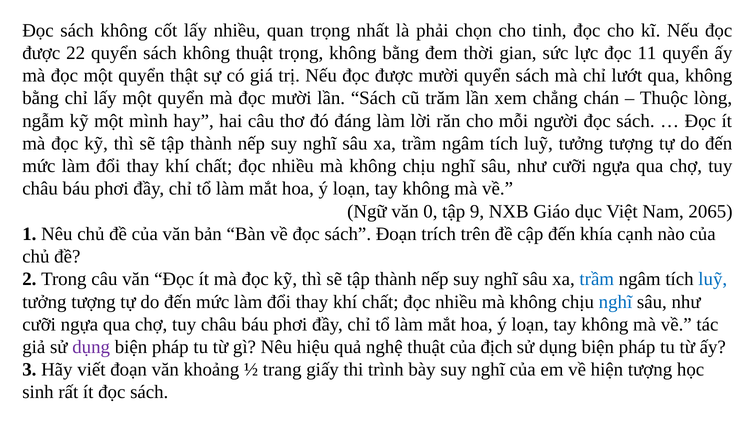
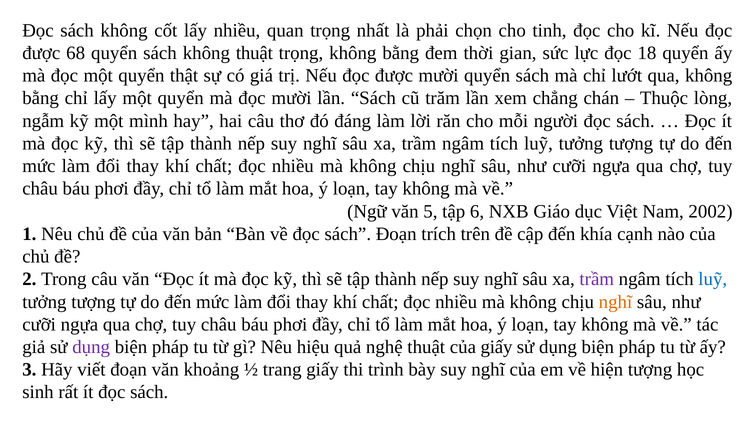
22: 22 -> 68
11: 11 -> 18
0: 0 -> 5
9: 9 -> 6
2065: 2065 -> 2002
trầm at (597, 280) colour: blue -> purple
nghĩ at (615, 302) colour: blue -> orange
của địch: địch -> giấy
